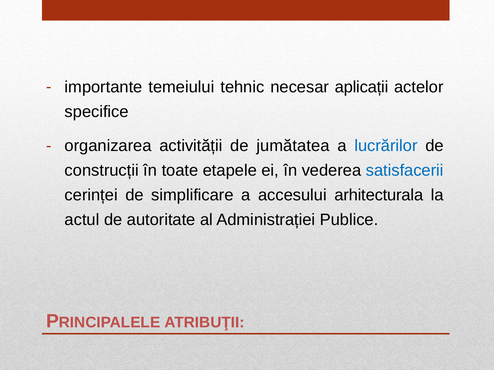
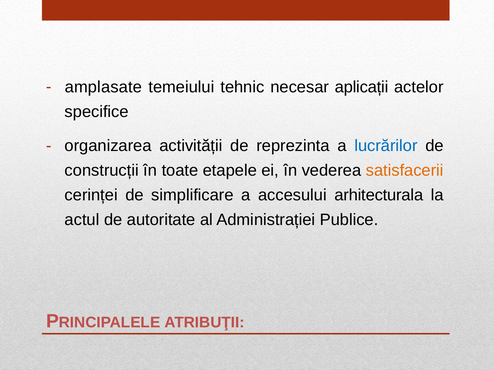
importante: importante -> amplasate
jumătatea: jumătatea -> reprezinta
satisfacerii colour: blue -> orange
